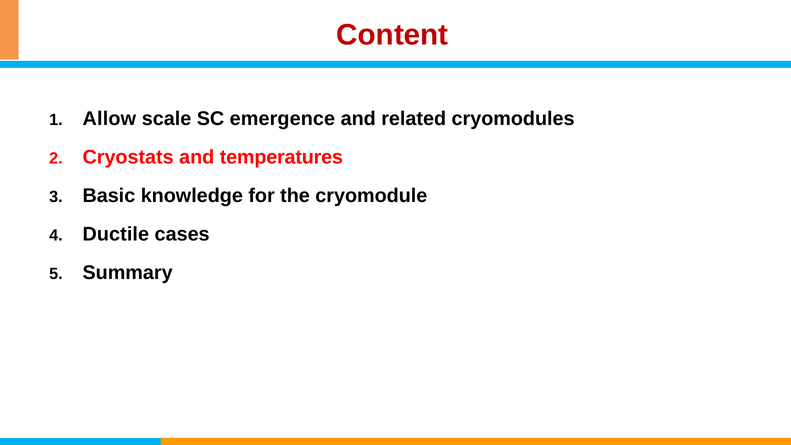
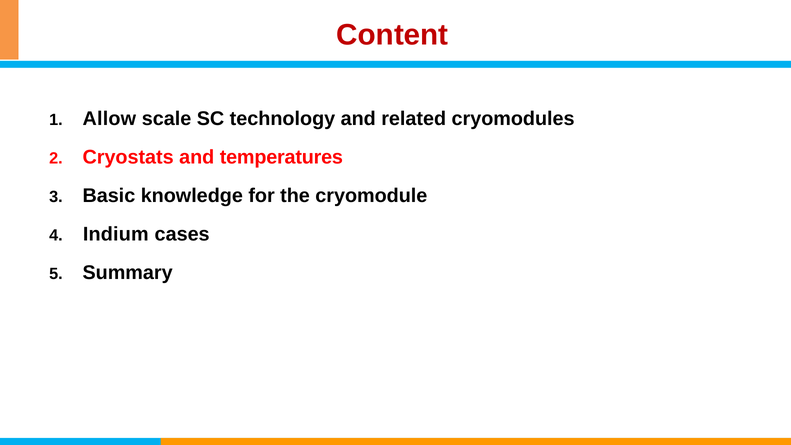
emergence: emergence -> technology
Ductile: Ductile -> Indium
